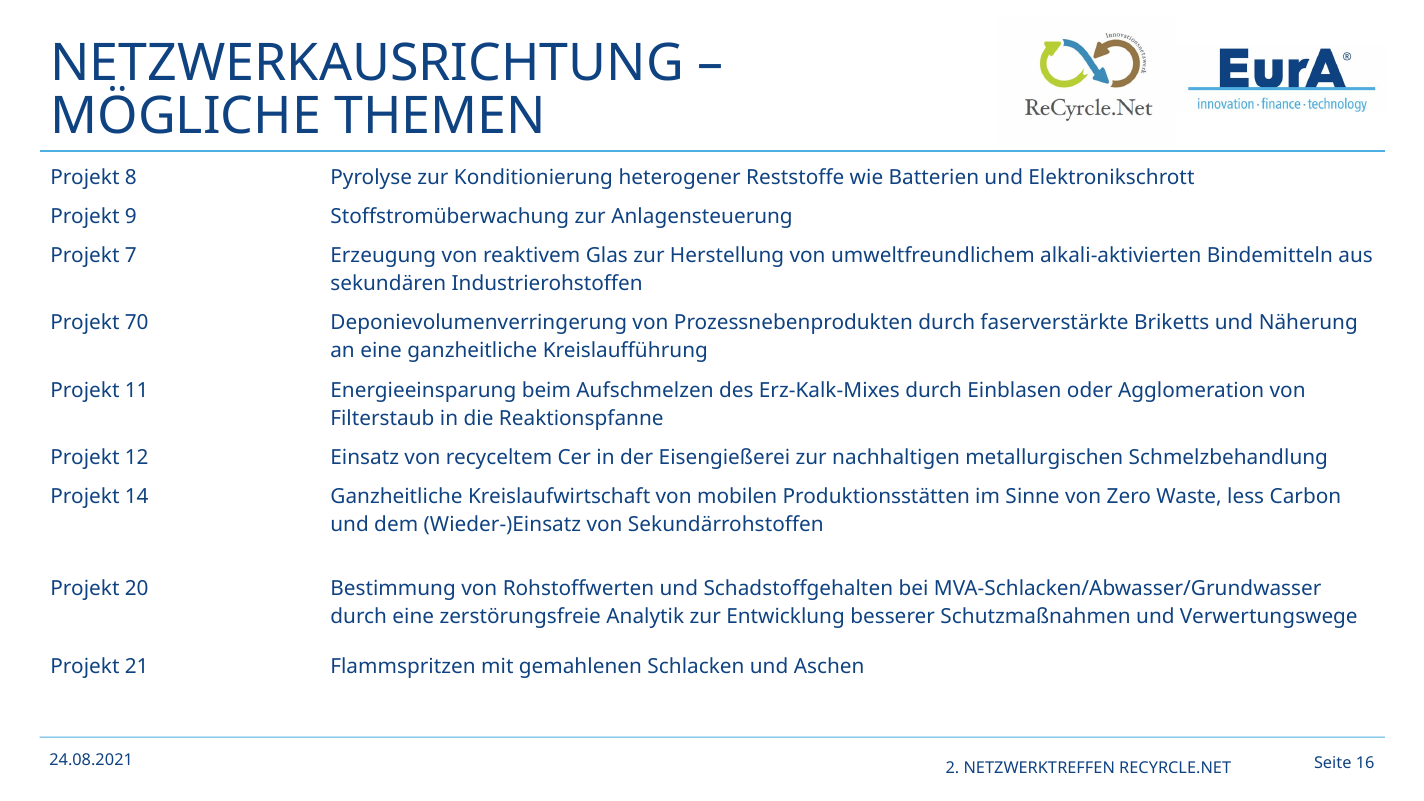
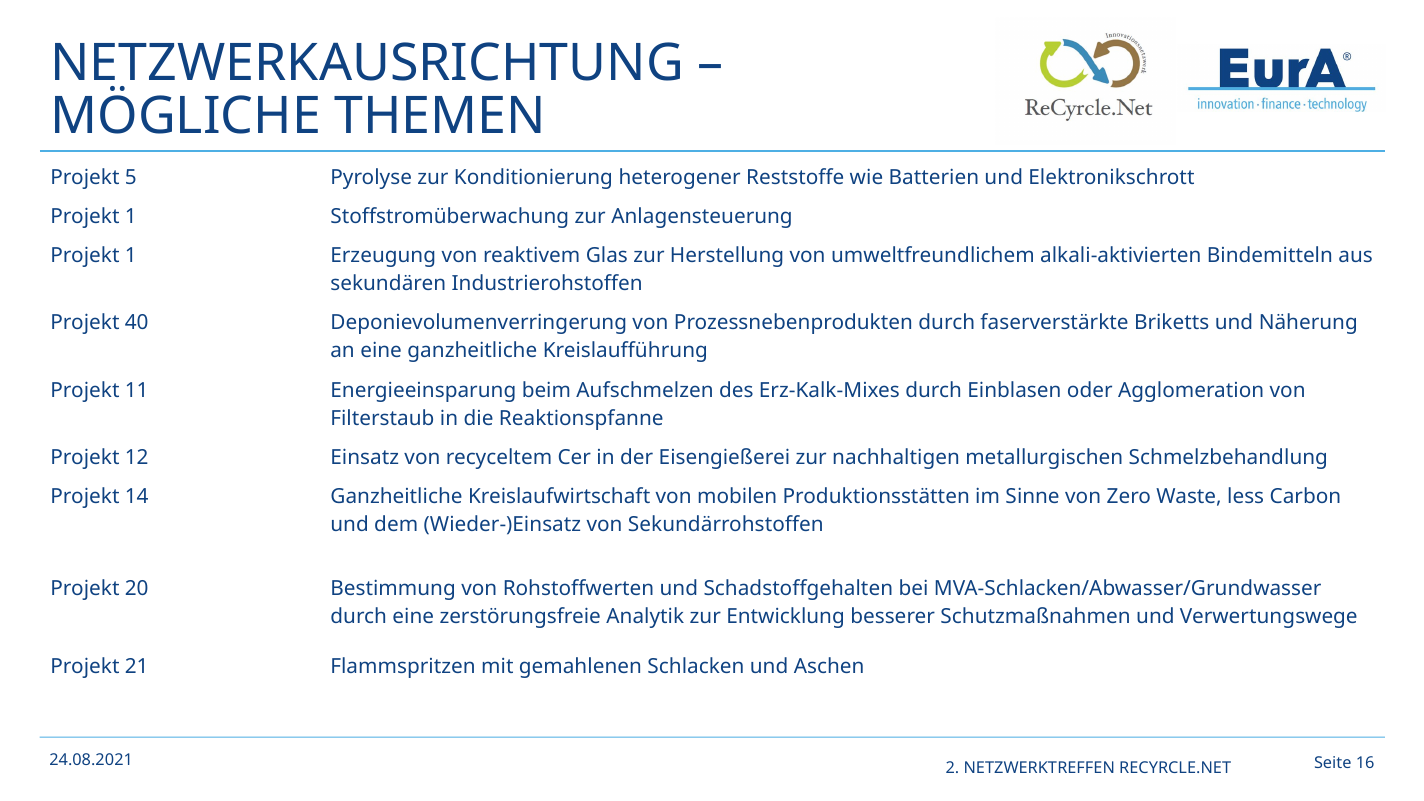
8: 8 -> 5
9 at (131, 216): 9 -> 1
7 at (131, 256): 7 -> 1
70: 70 -> 40
